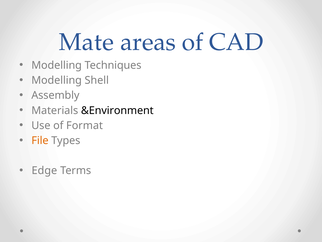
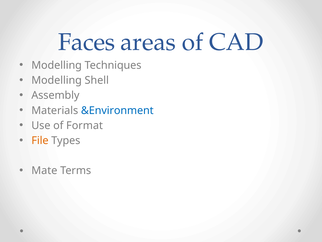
Mate: Mate -> Faces
&Environment colour: black -> blue
Edge: Edge -> Mate
